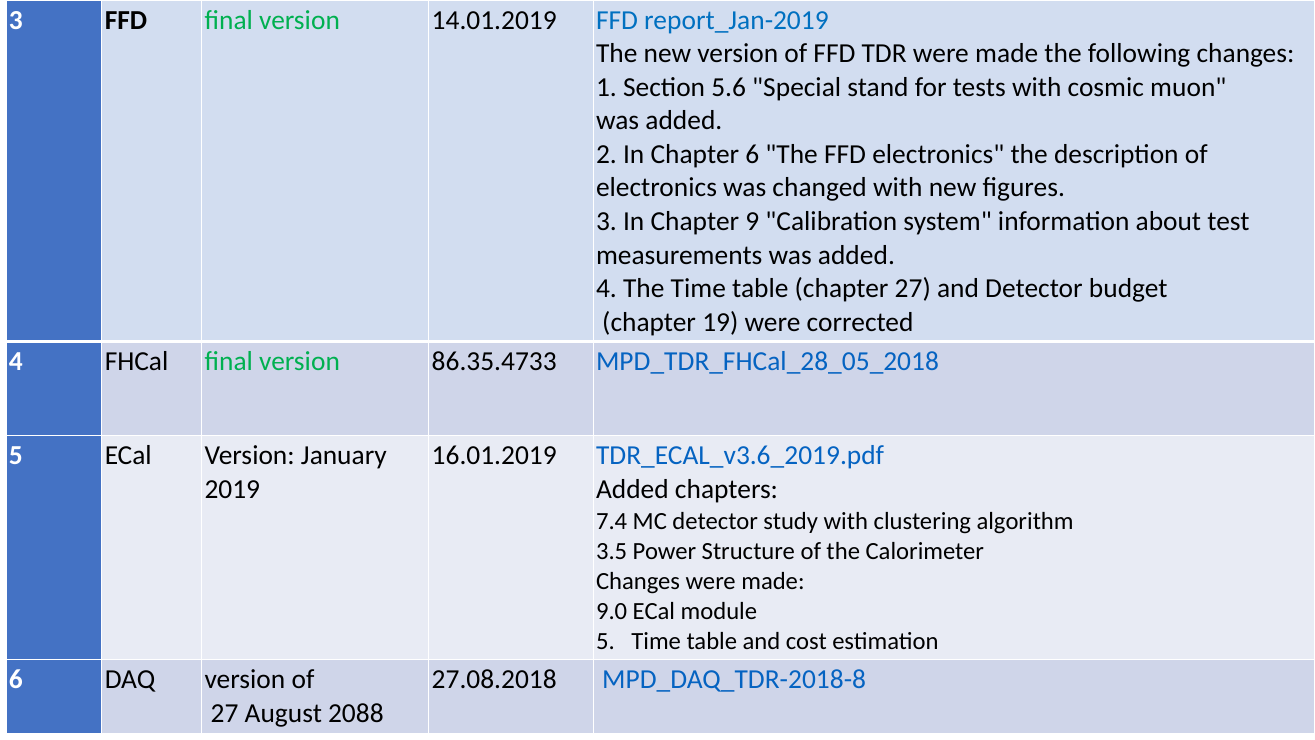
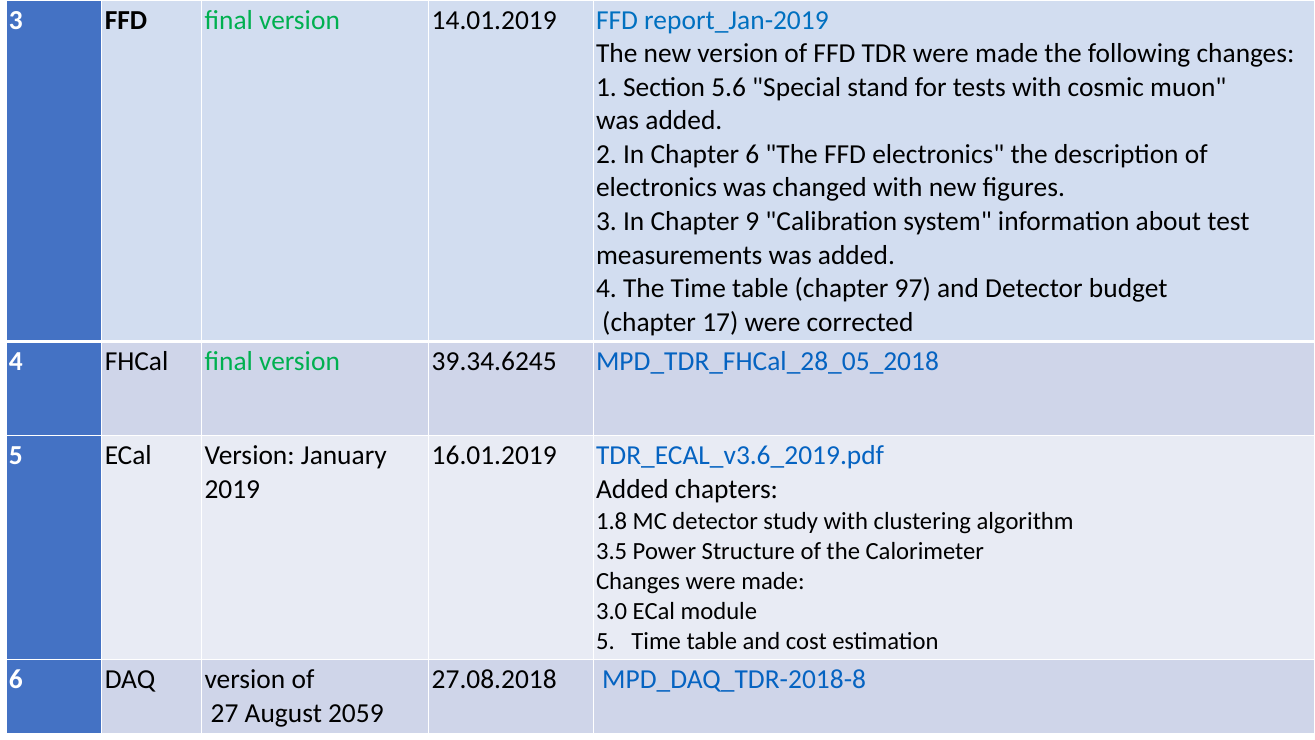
chapter 27: 27 -> 97
19: 19 -> 17
86.35.4733: 86.35.4733 -> 39.34.6245
7.4: 7.4 -> 1.8
9.0: 9.0 -> 3.0
2088: 2088 -> 2059
